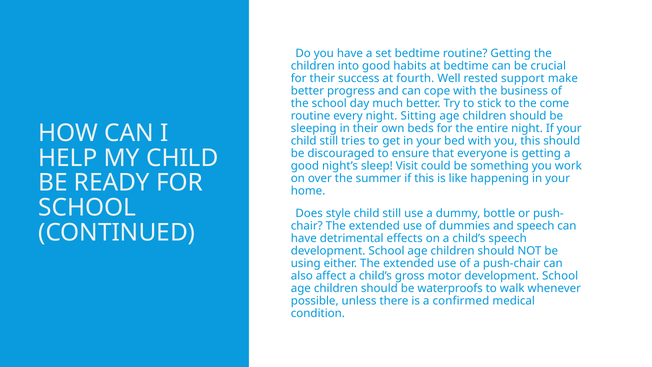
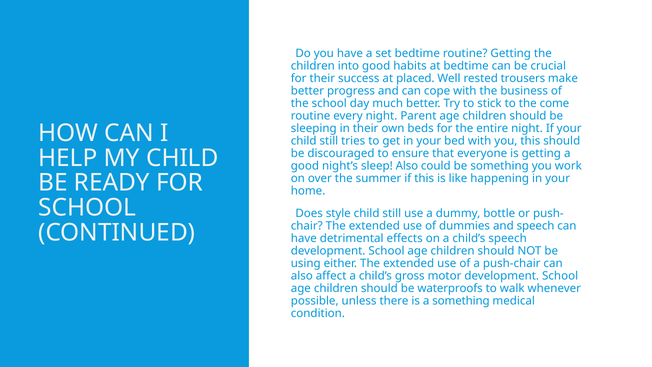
fourth: fourth -> placed
support: support -> trousers
Sitting: Sitting -> Parent
sleep Visit: Visit -> Also
a confirmed: confirmed -> something
